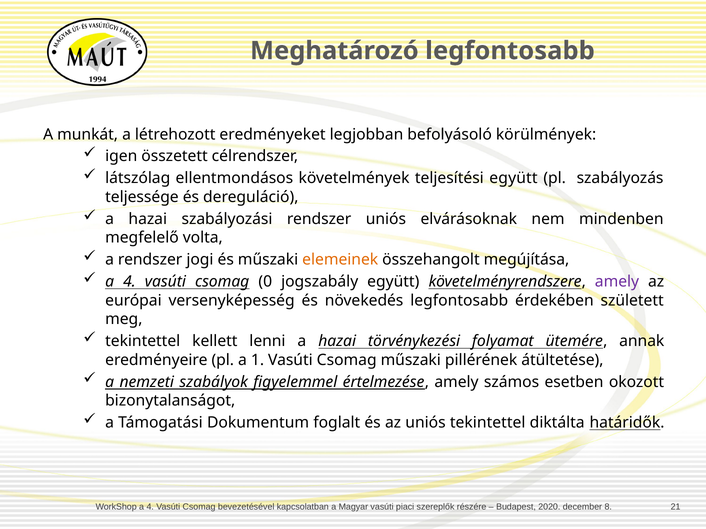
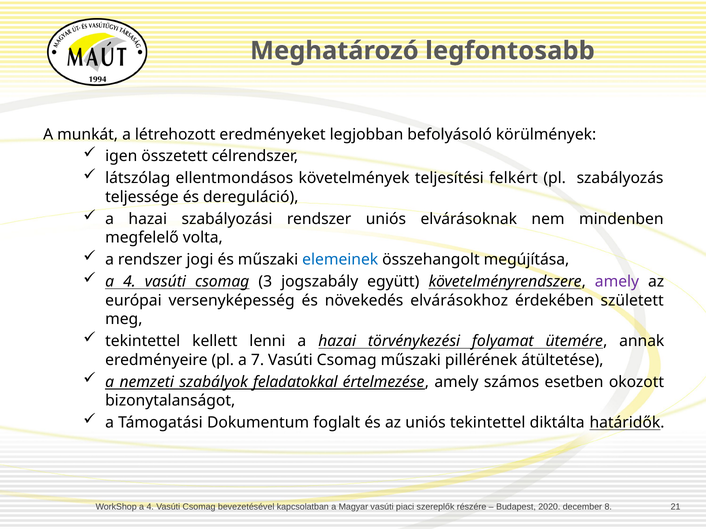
teljesítési együtt: együtt -> felkért
elemeinek colour: orange -> blue
0: 0 -> 3
növekedés legfontosabb: legfontosabb -> elvárásokhoz
1: 1 -> 7
figyelemmel: figyelemmel -> feladatokkal
